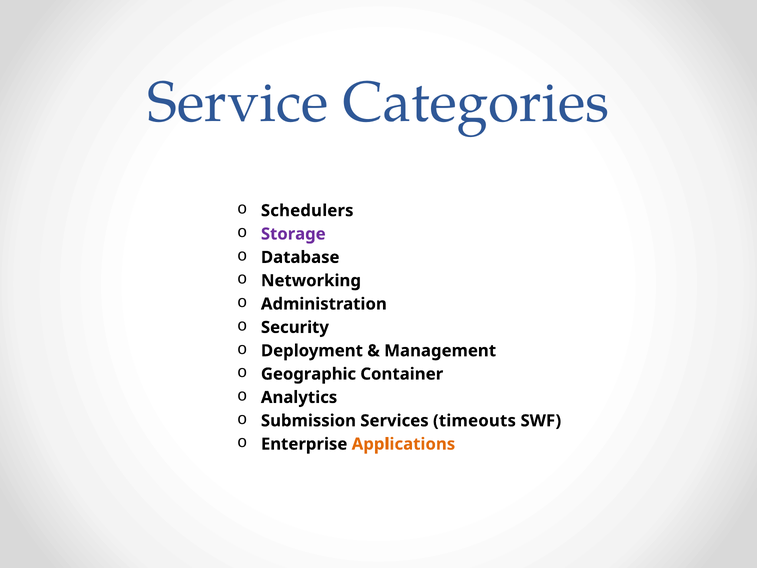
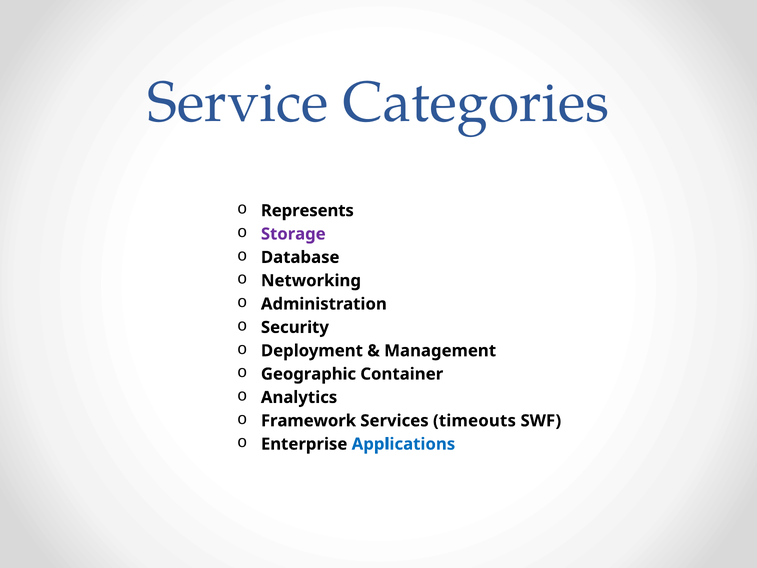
Schedulers: Schedulers -> Represents
Submission: Submission -> Framework
Applications colour: orange -> blue
